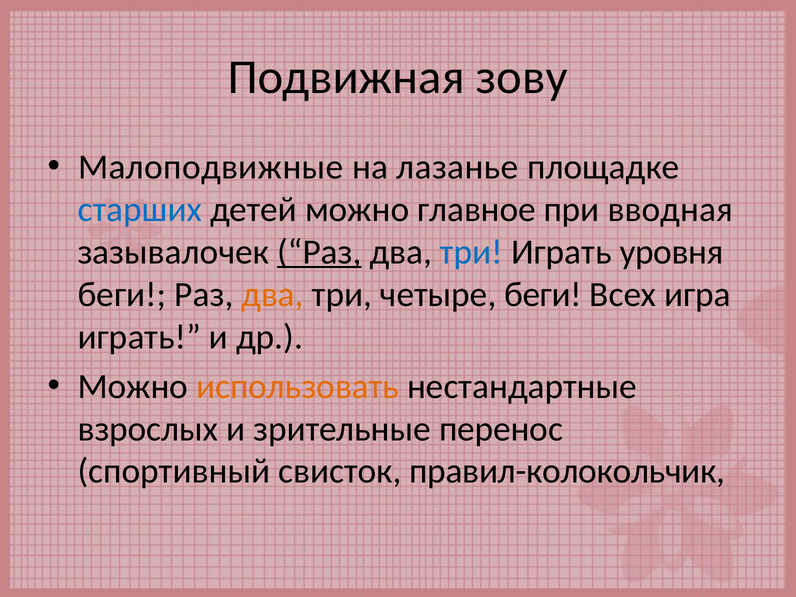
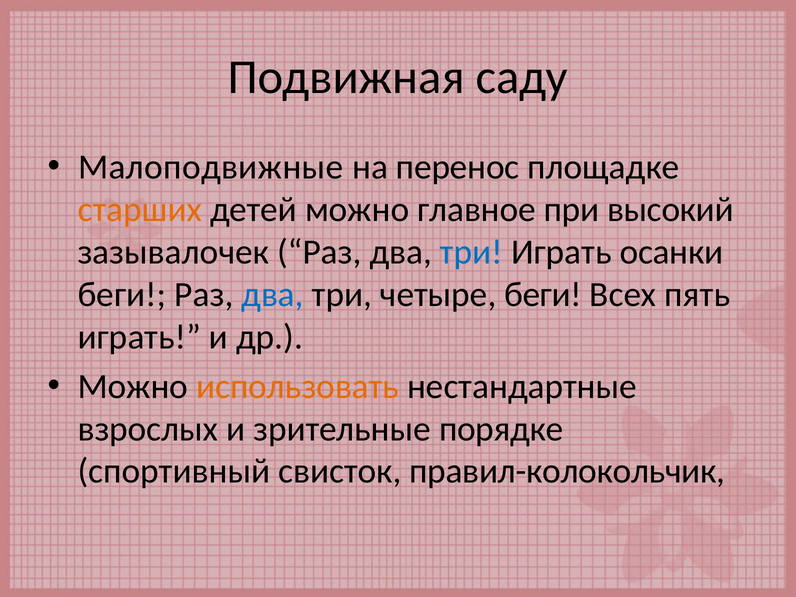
зову: зову -> саду
лазанье: лазанье -> перенос
старших colour: blue -> orange
вводная: вводная -> высокий
Раз at (319, 252) underline: present -> none
уровня: уровня -> осанки
два at (273, 294) colour: orange -> blue
игра: игра -> пять
перенос: перенос -> порядке
